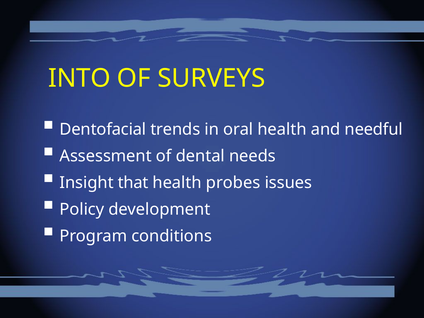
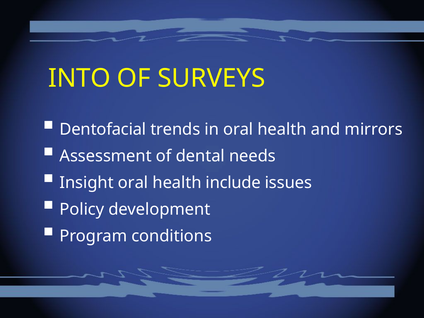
needful: needful -> mirrors
Insight that: that -> oral
probes: probes -> include
